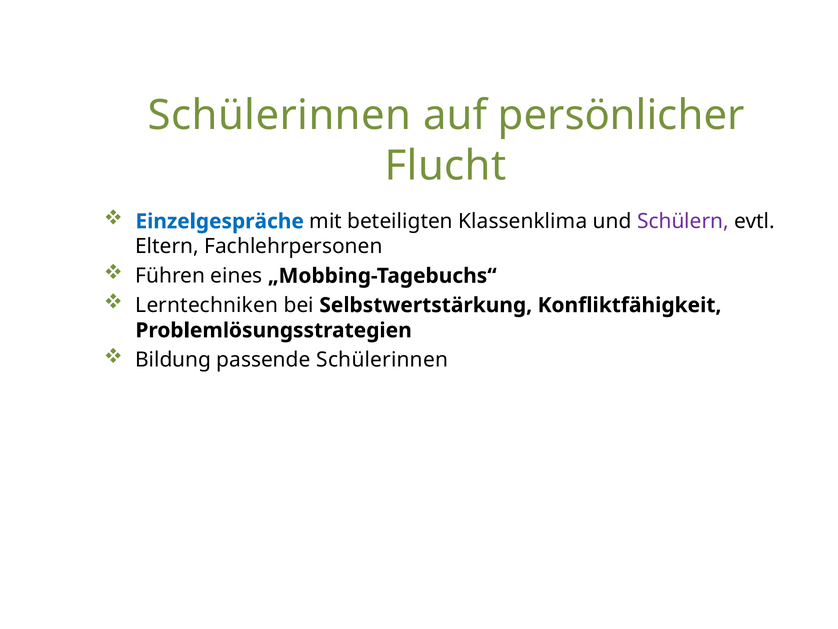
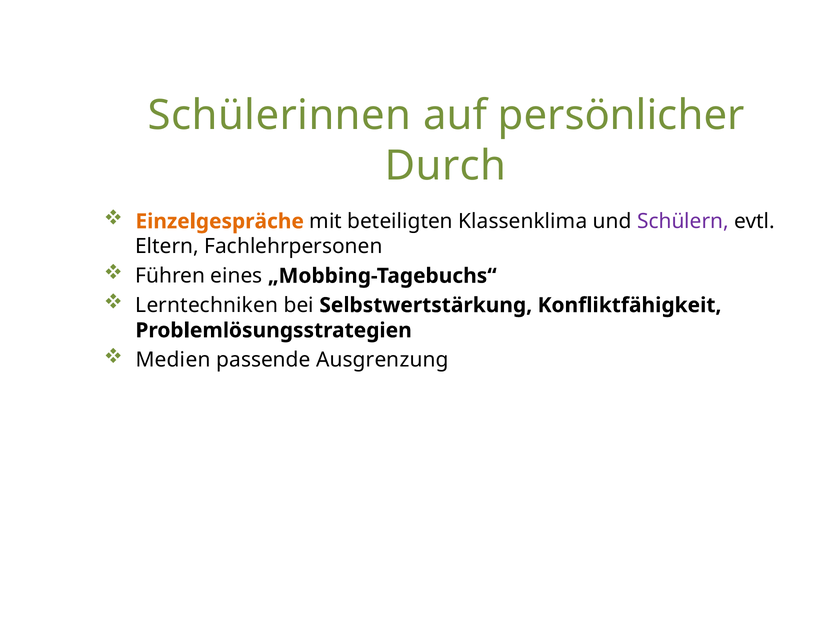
Flucht: Flucht -> Durch
Einzelgespräche colour: blue -> orange
Bildung: Bildung -> Medien
passende Schülerinnen: Schülerinnen -> Ausgrenzung
